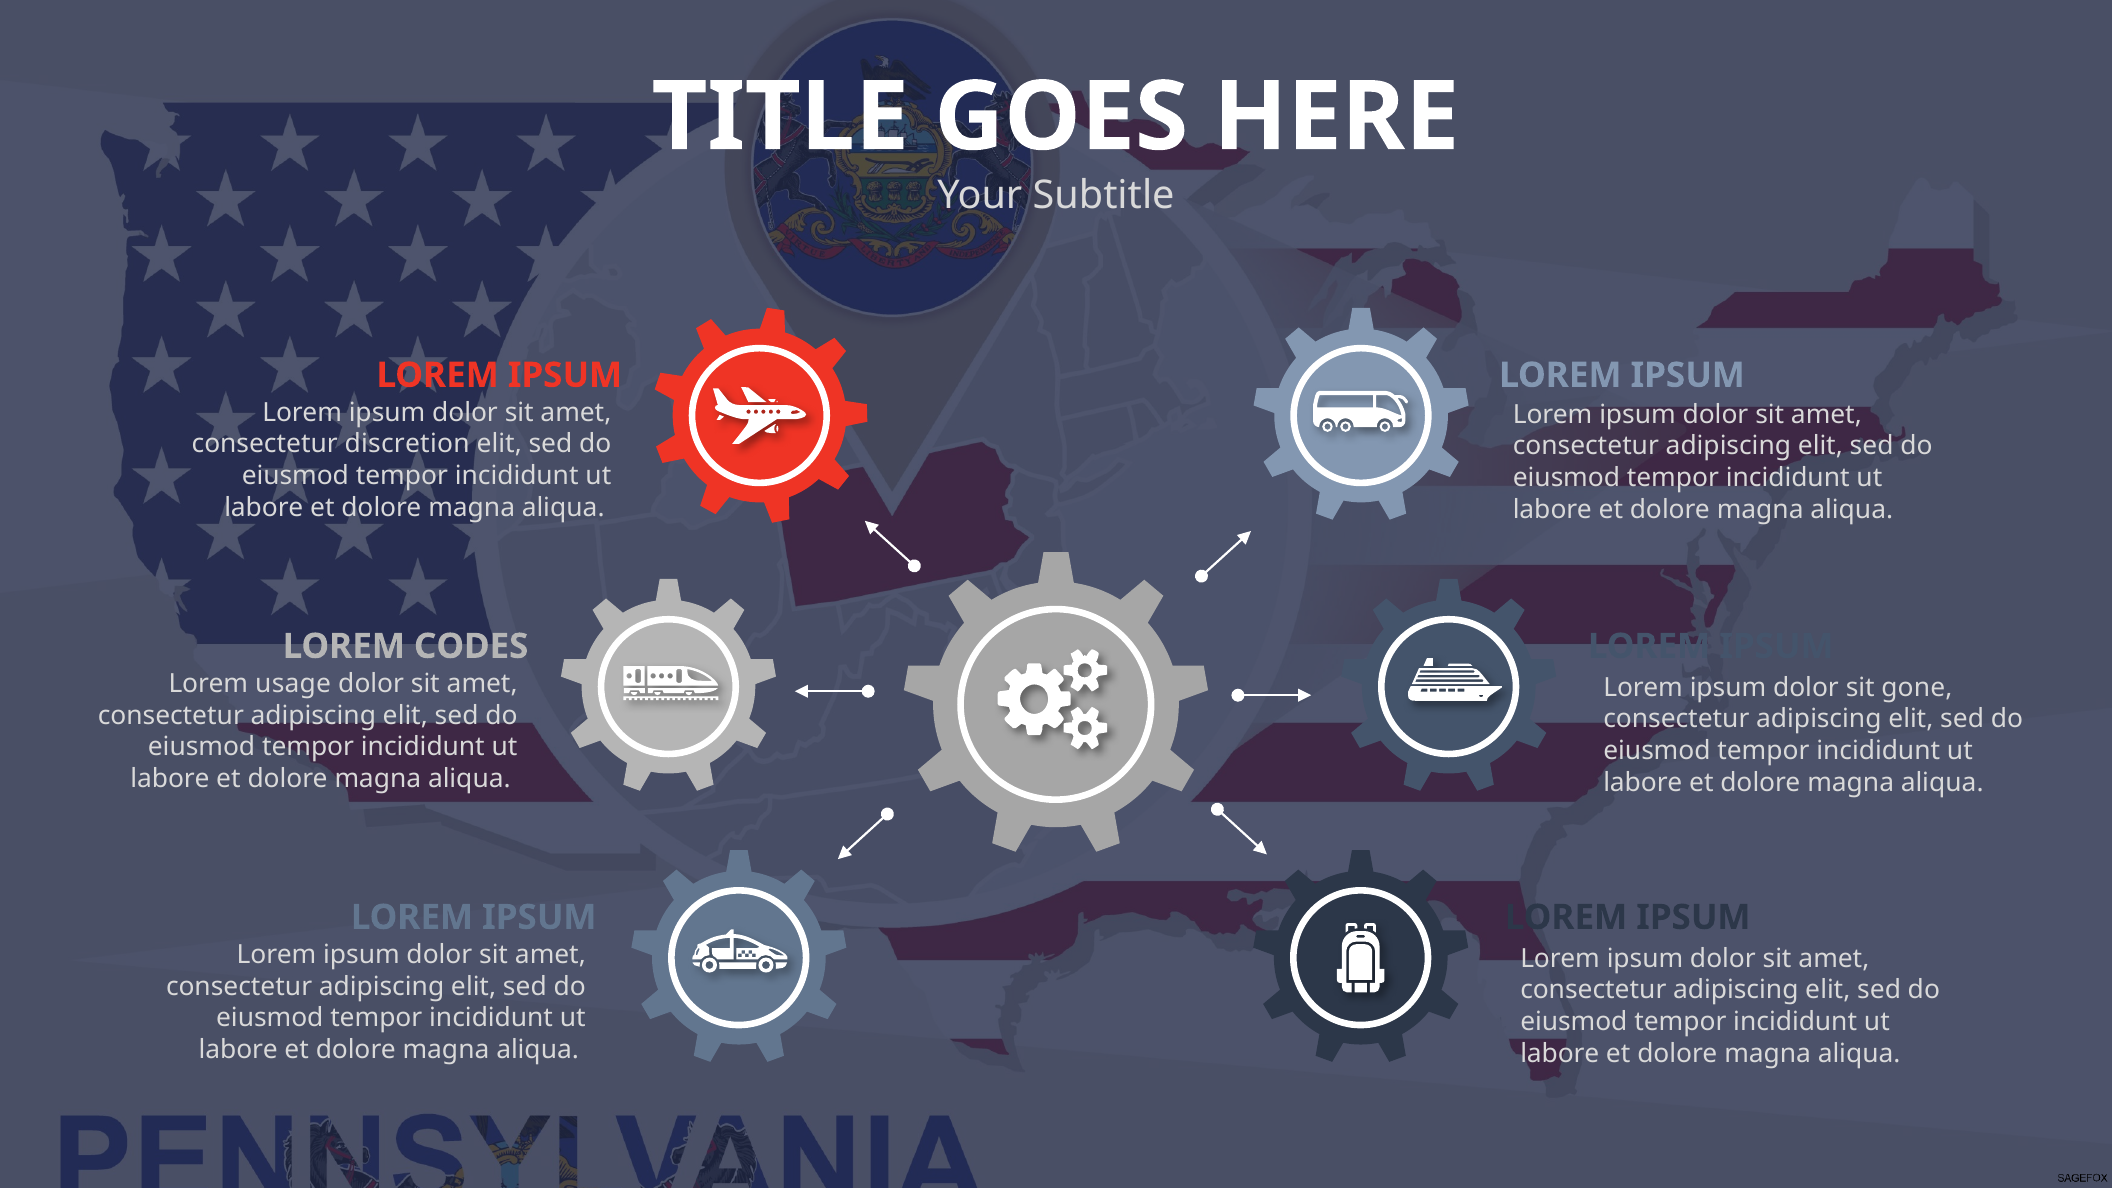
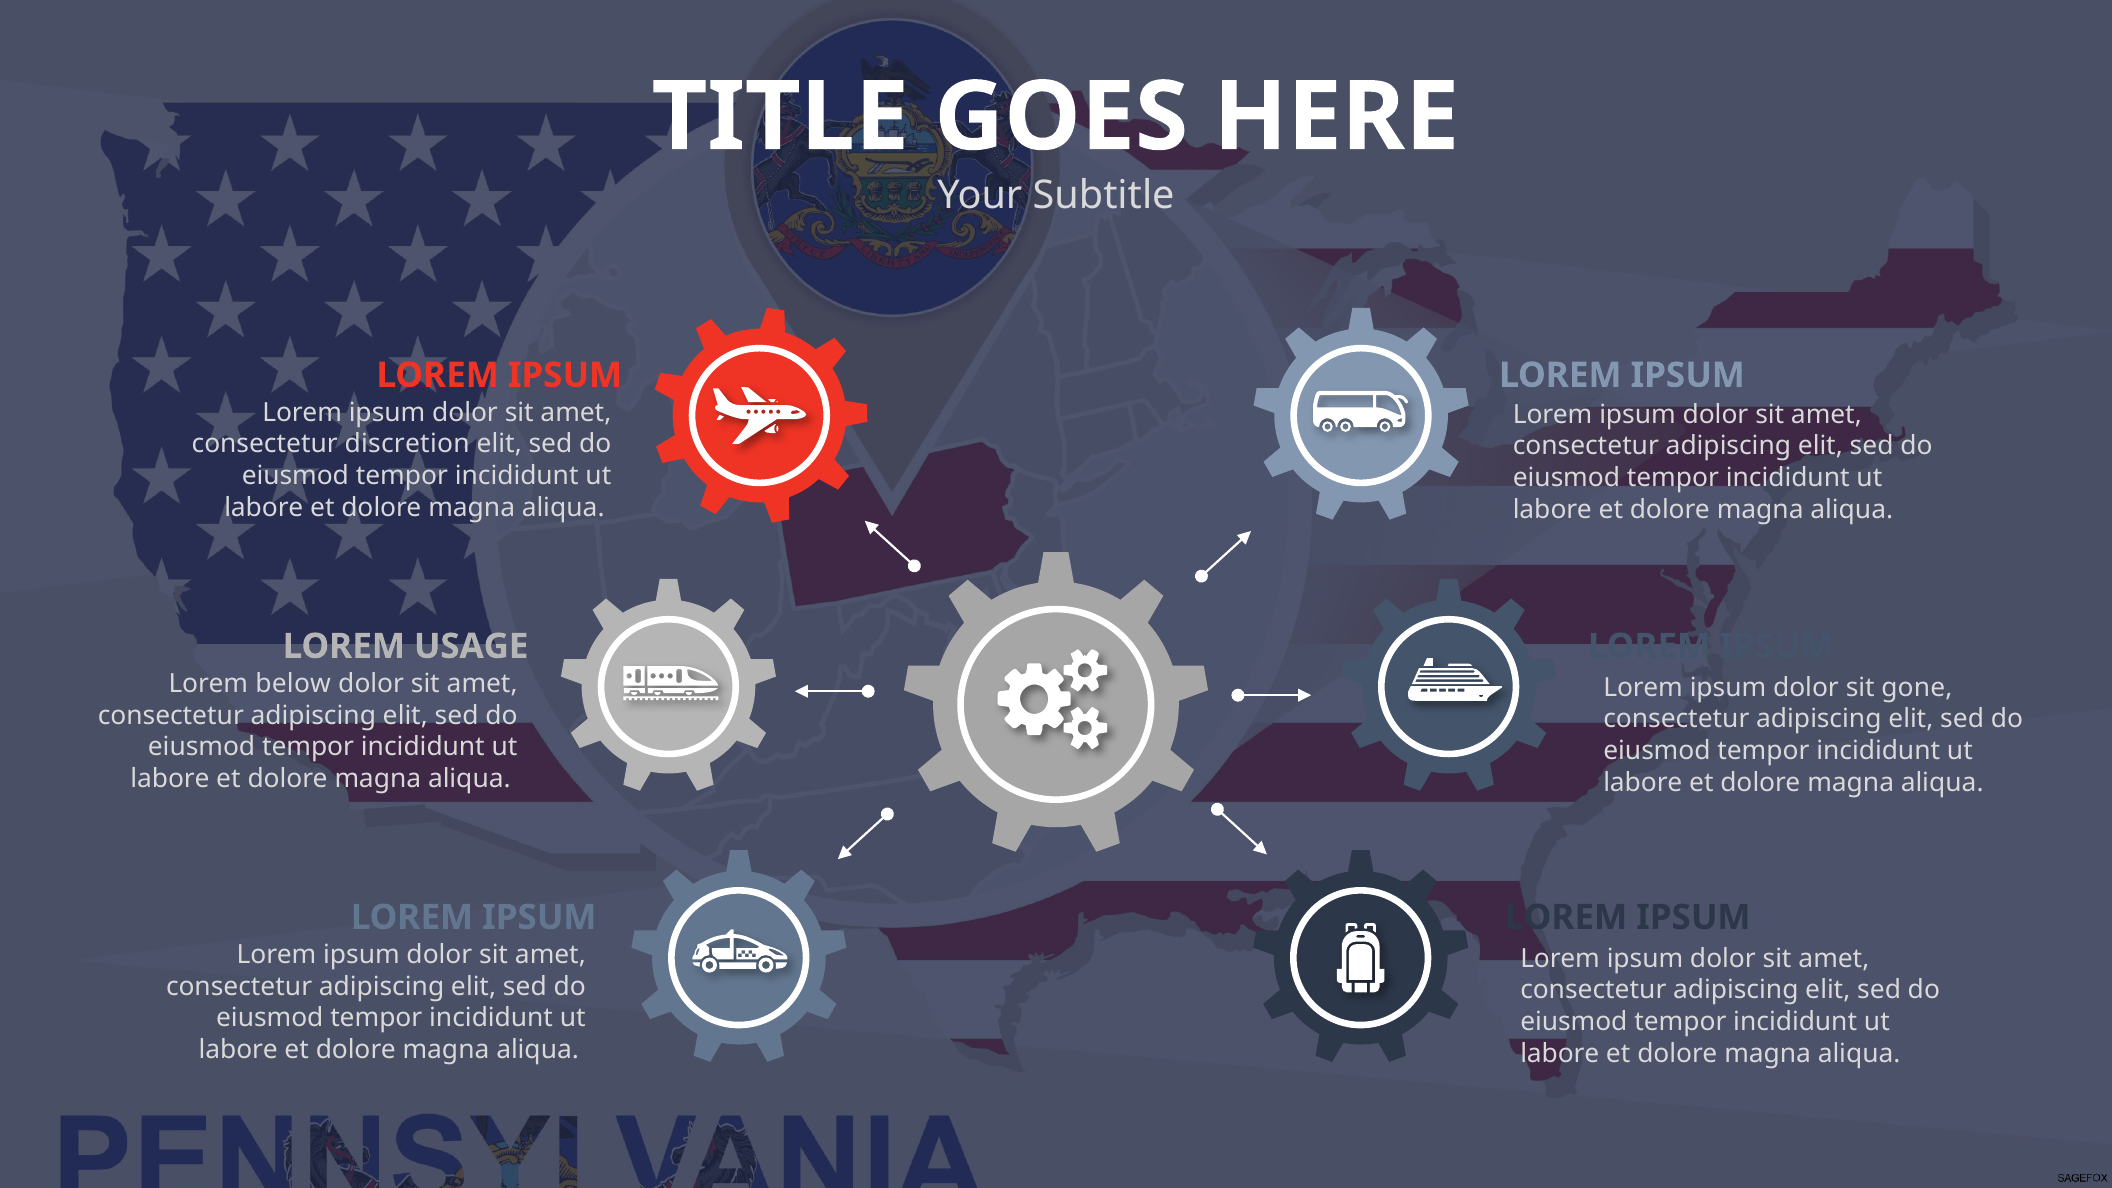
CODES: CODES -> USAGE
usage: usage -> below
